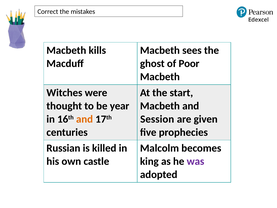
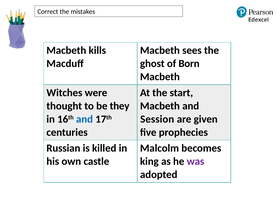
Poor: Poor -> Born
year: year -> they
and at (85, 119) colour: orange -> blue
